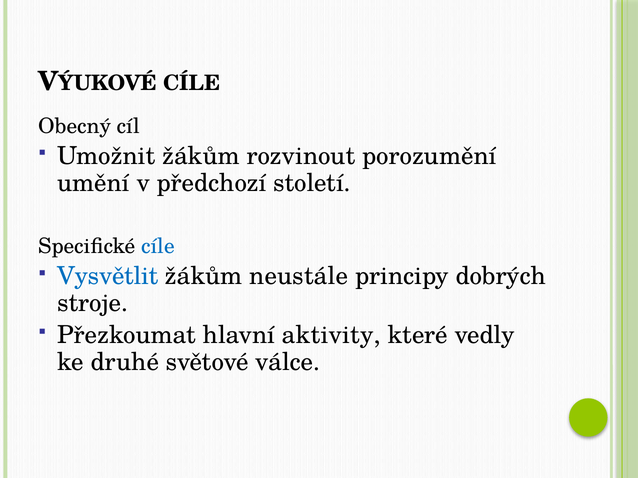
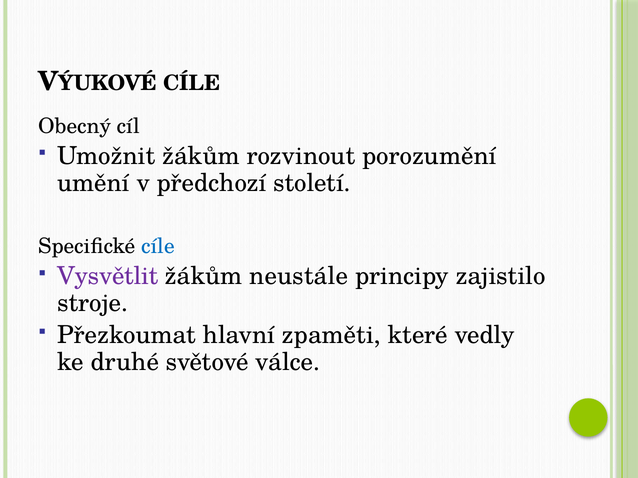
Vysvětlit colour: blue -> purple
dobrých: dobrých -> zajistilo
aktivity: aktivity -> zpaměti
